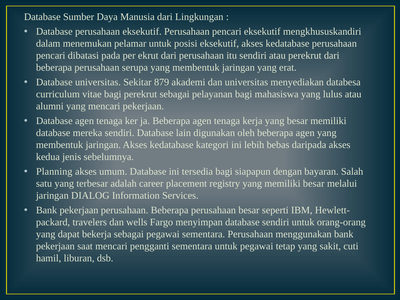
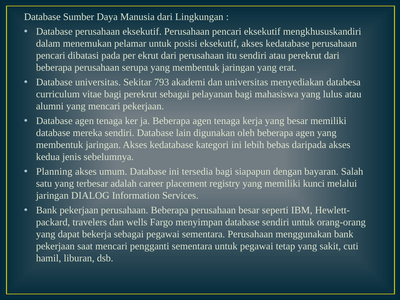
879: 879 -> 793
memiliki besar: besar -> kunci
